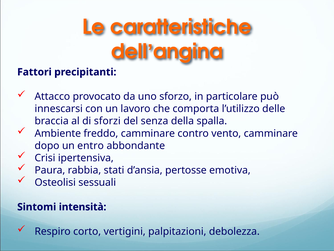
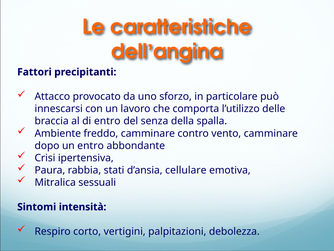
di sforzi: sforzi -> entro
pertosse: pertosse -> cellulare
Osteolisi: Osteolisi -> Mitralica
